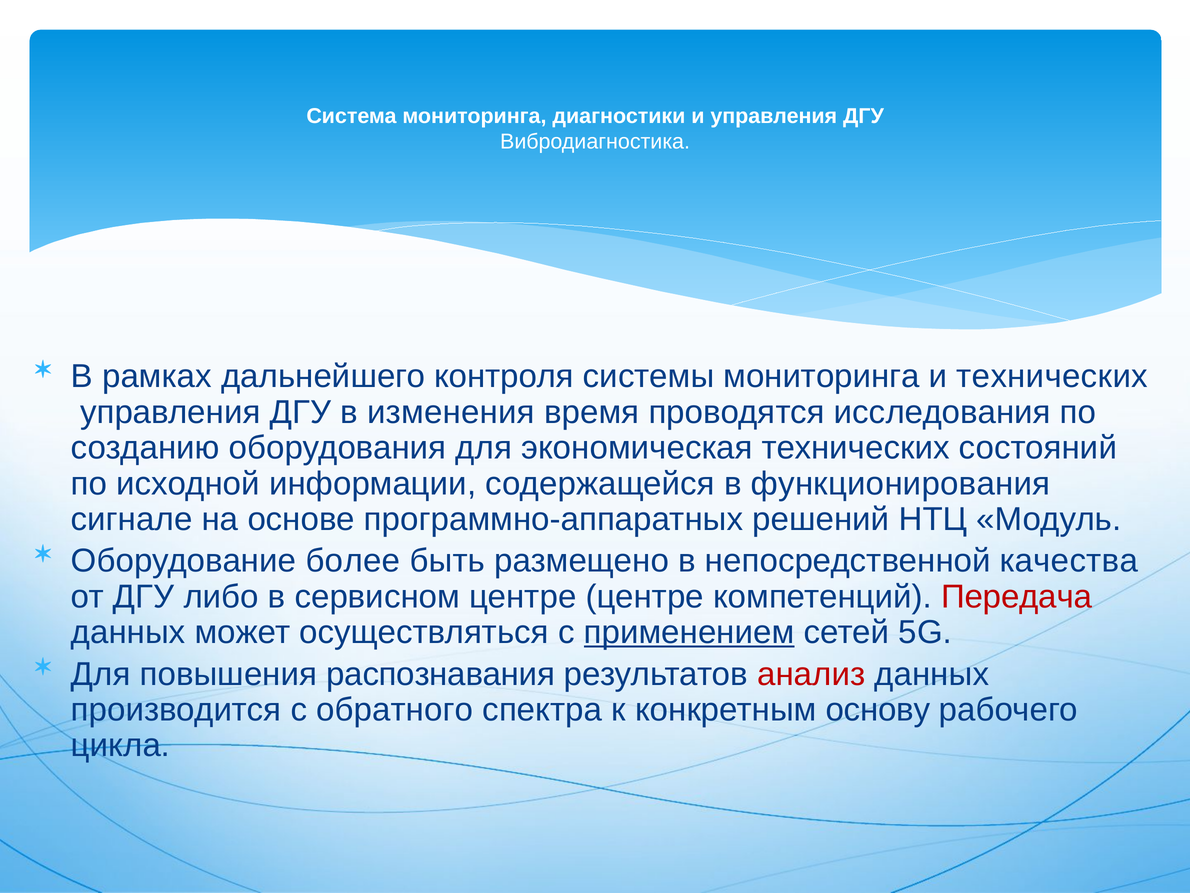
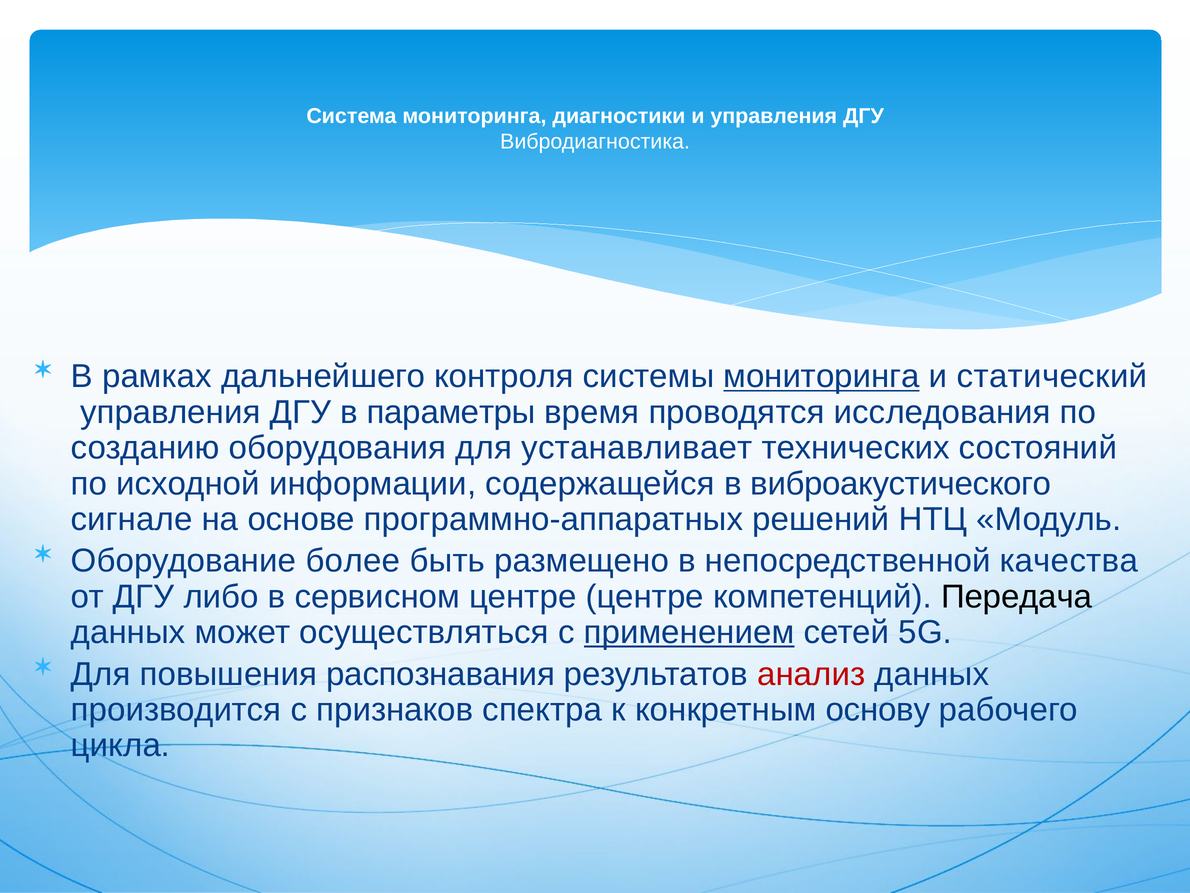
мониторинга at (822, 376) underline: none -> present
и технических: технических -> статический
изменения: изменения -> параметры
экономическая: экономическая -> устанавливает
функционирования: функционирования -> виброакустического
Передача colour: red -> black
обратного: обратного -> признаков
